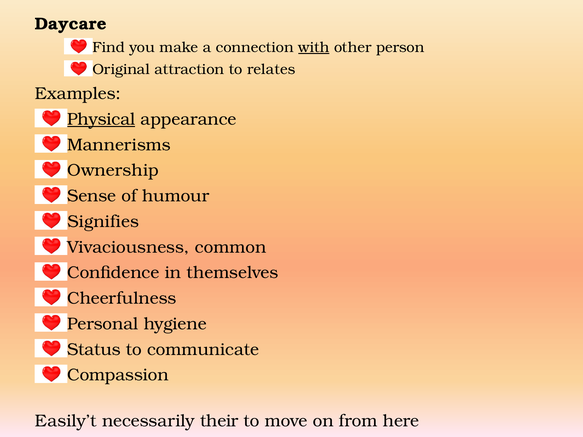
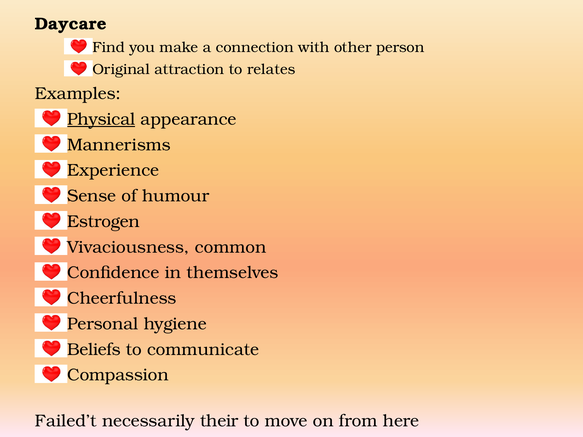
with underline: present -> none
Ownership: Ownership -> Experience
Signifies: Signifies -> Estrogen
Status: Status -> Beliefs
Easily’t: Easily’t -> Failed’t
